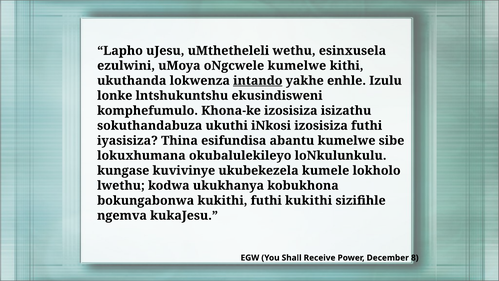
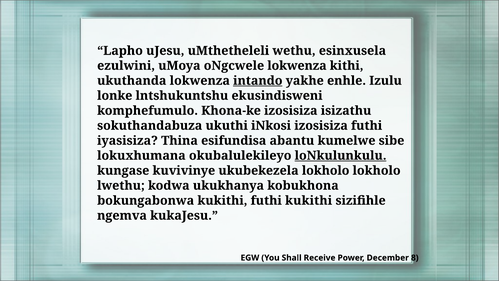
oNgcwele kumelwe: kumelwe -> lokwenza
loNkulunkulu underline: none -> present
ukubekezela kumele: kumele -> lokholo
